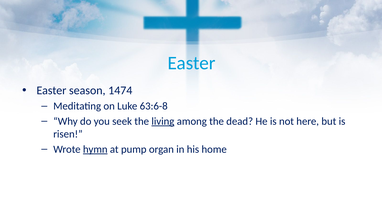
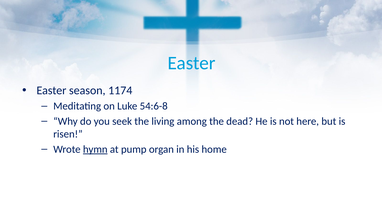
1474: 1474 -> 1174
63:6-8: 63:6-8 -> 54:6-8
living underline: present -> none
